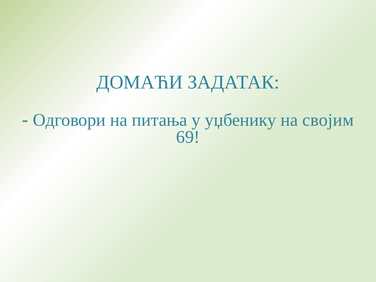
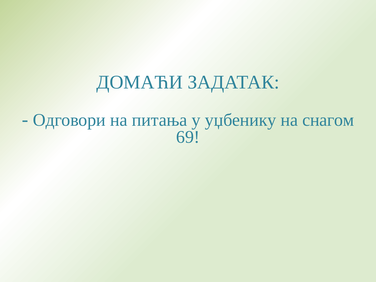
својим: својим -> снагом
